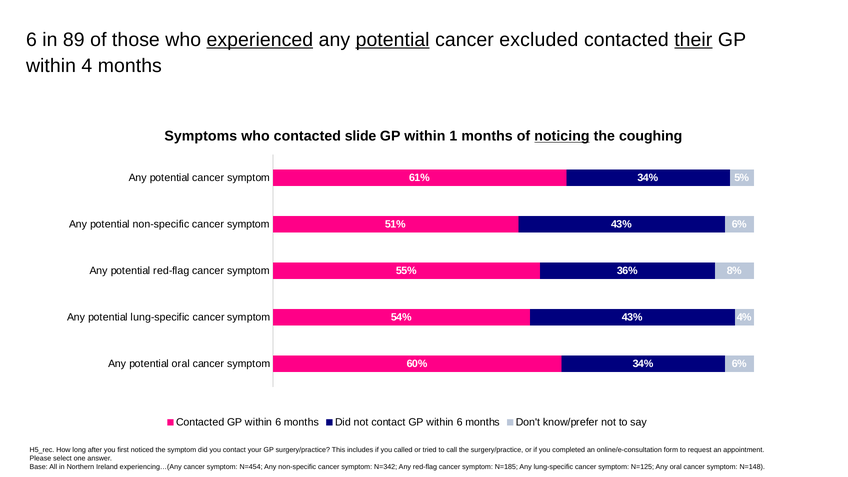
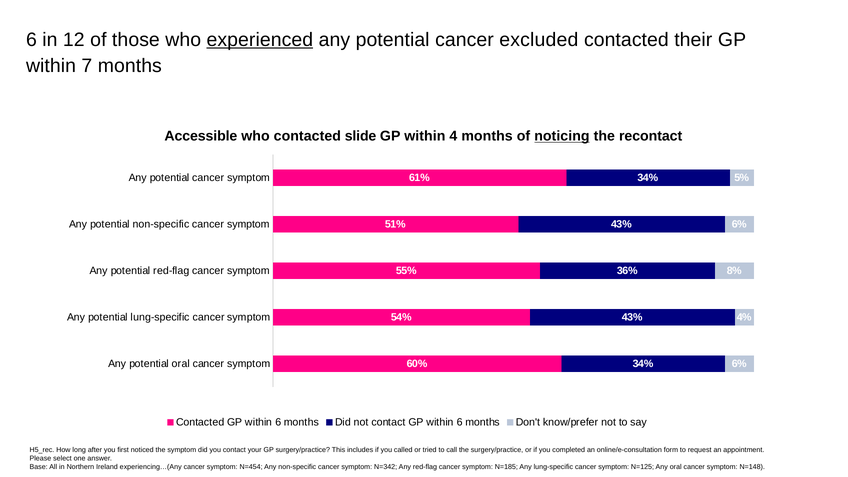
89: 89 -> 12
potential at (393, 40) underline: present -> none
their underline: present -> none
4: 4 -> 7
Symptoms: Symptoms -> Accessible
1: 1 -> 4
coughing: coughing -> recontact
